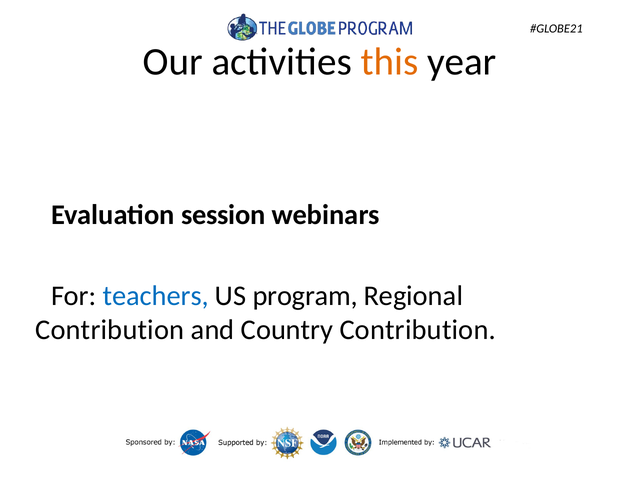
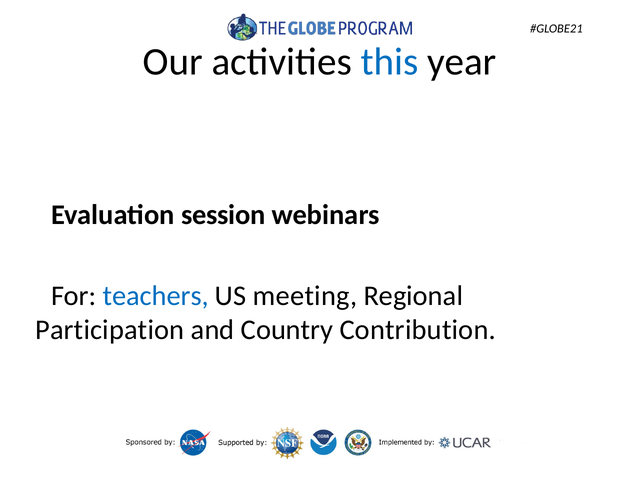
this colour: orange -> blue
program: program -> meeting
Contribution at (110, 330): Contribution -> Participation
